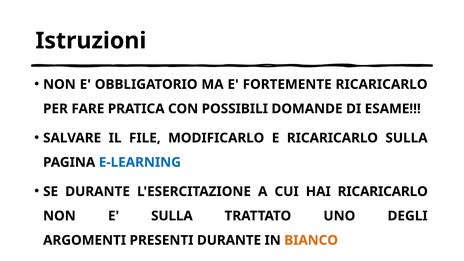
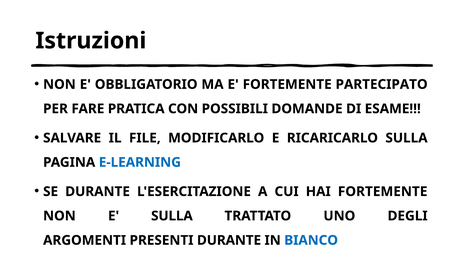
FORTEMENTE RICARICARLO: RICARICARLO -> PARTECIPATO
HAI RICARICARLO: RICARICARLO -> FORTEMENTE
BIANCO colour: orange -> blue
